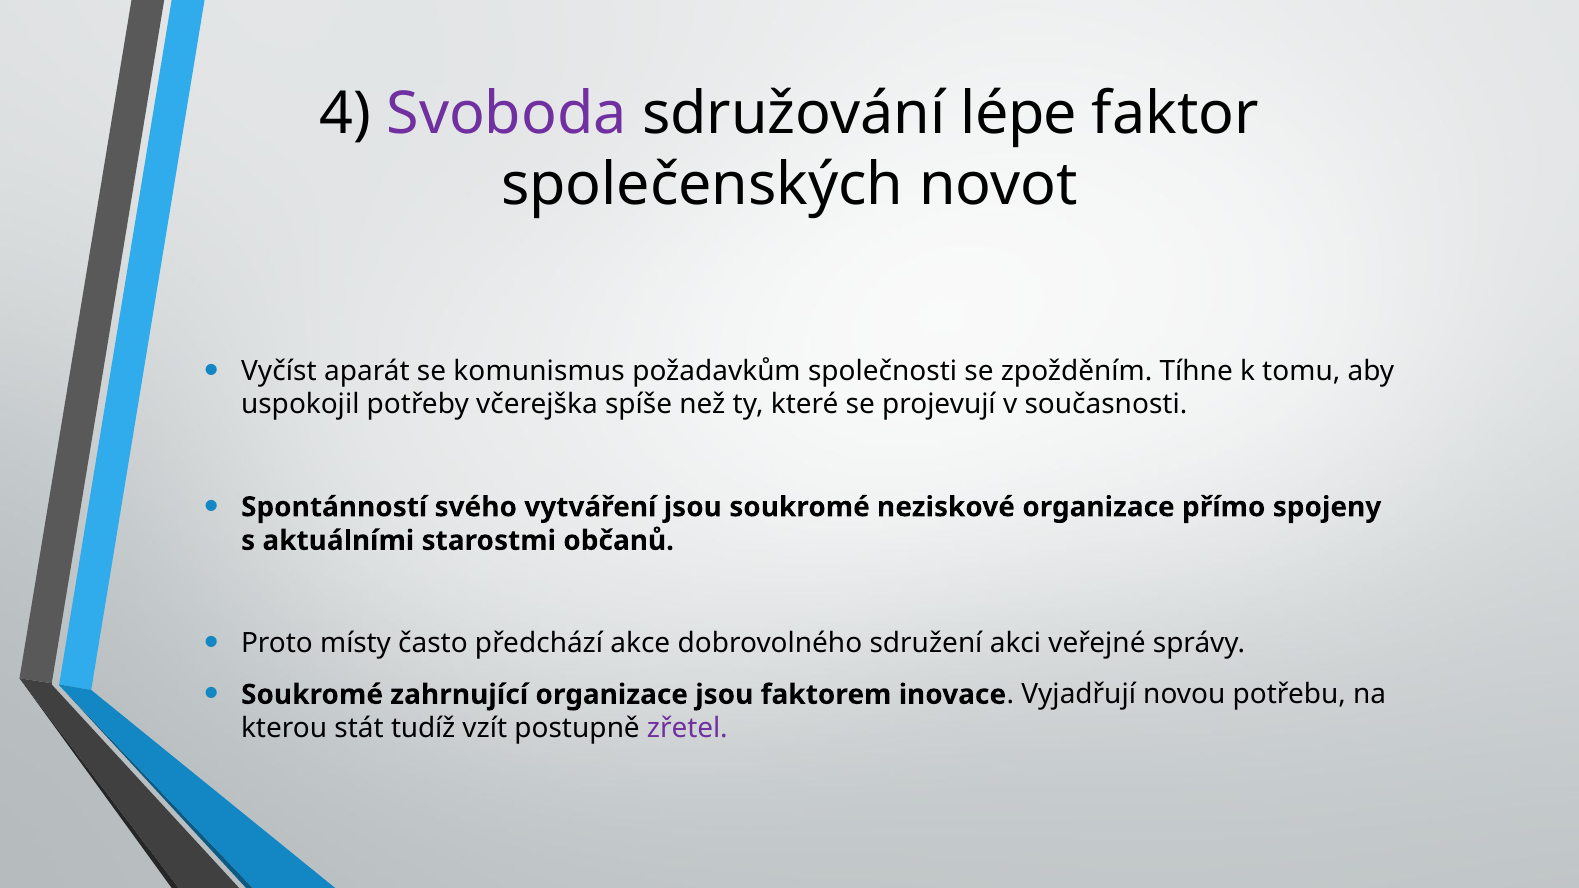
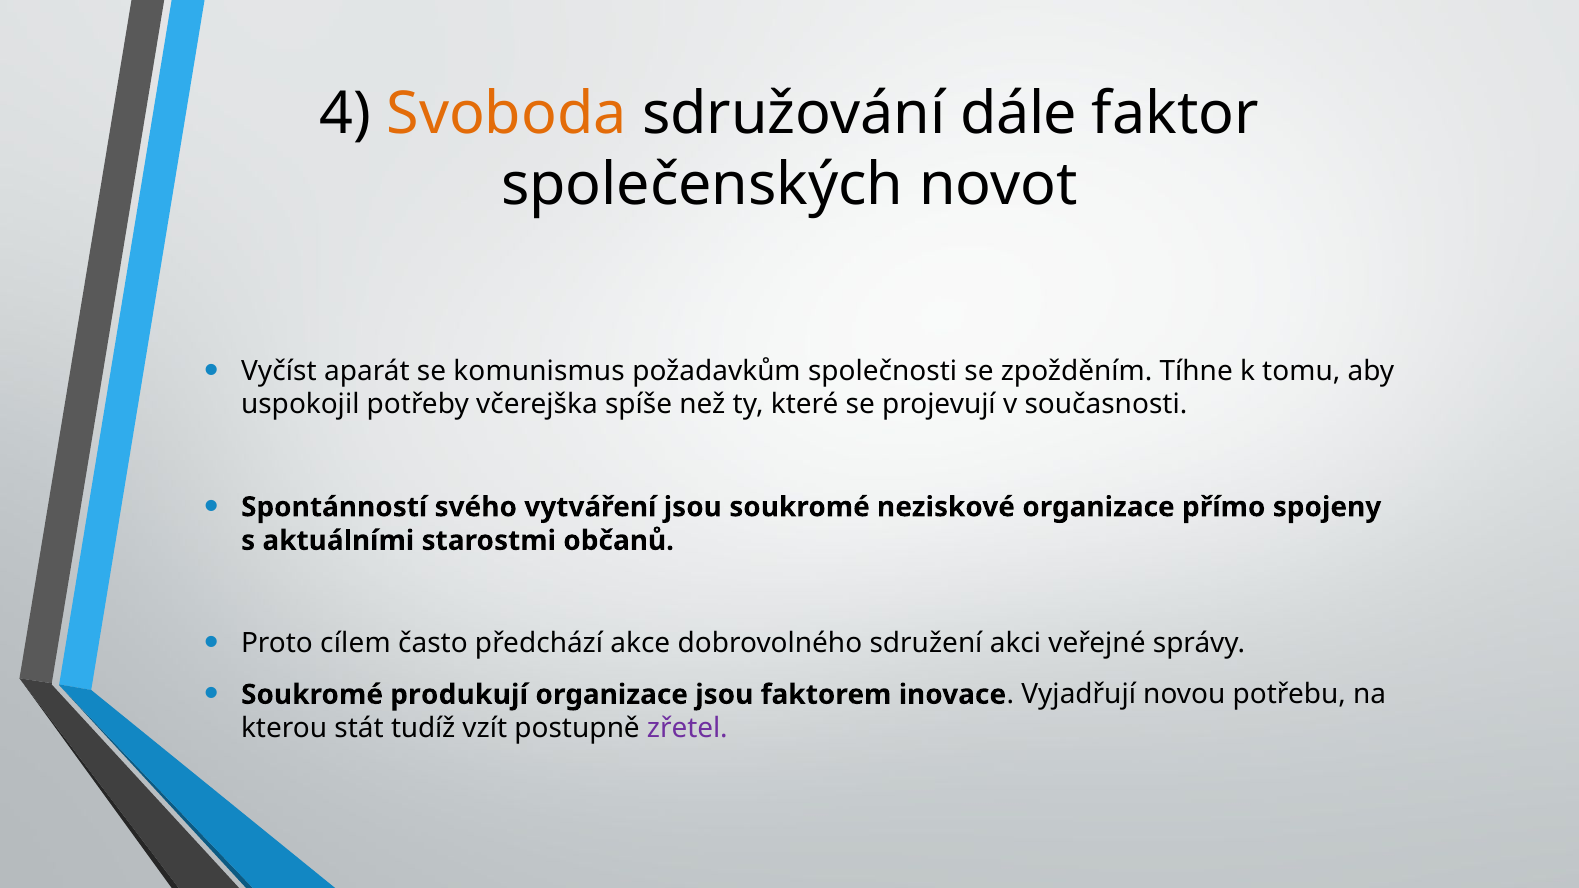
Svoboda colour: purple -> orange
lépe: lépe -> dále
místy: místy -> cílem
zahrnující: zahrnující -> produkují
